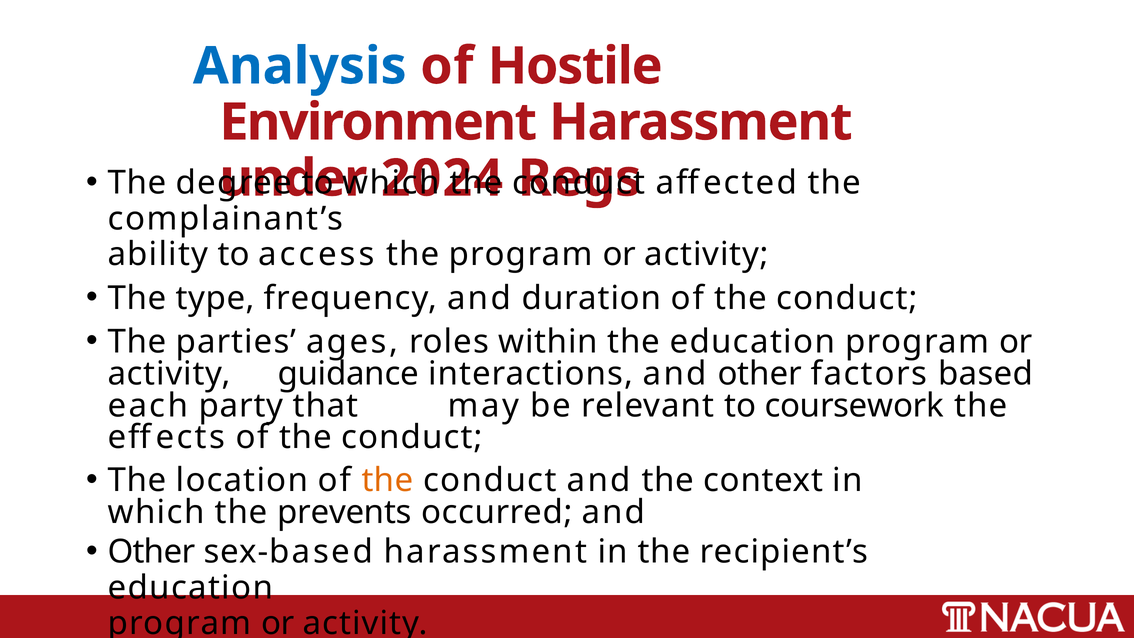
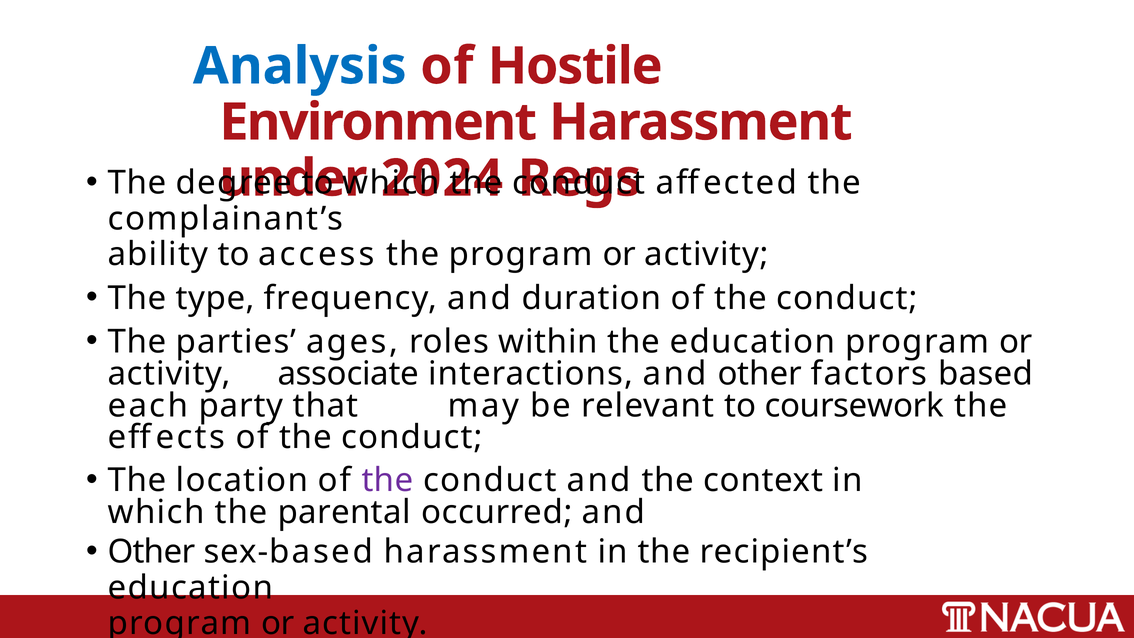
guidance: guidance -> associate
the at (388, 480) colour: orange -> purple
prevents: prevents -> parental
